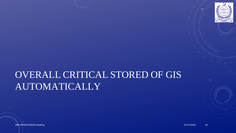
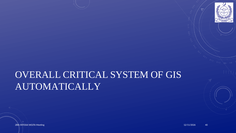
STORED: STORED -> SYSTEM
